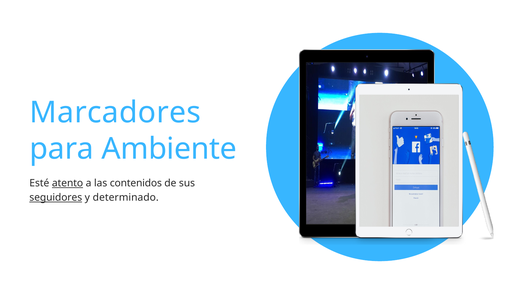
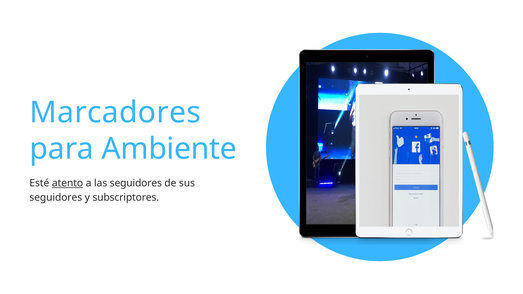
las contenidos: contenidos -> seguidores
seguidores at (56, 198) underline: present -> none
determinado: determinado -> subscriptores
